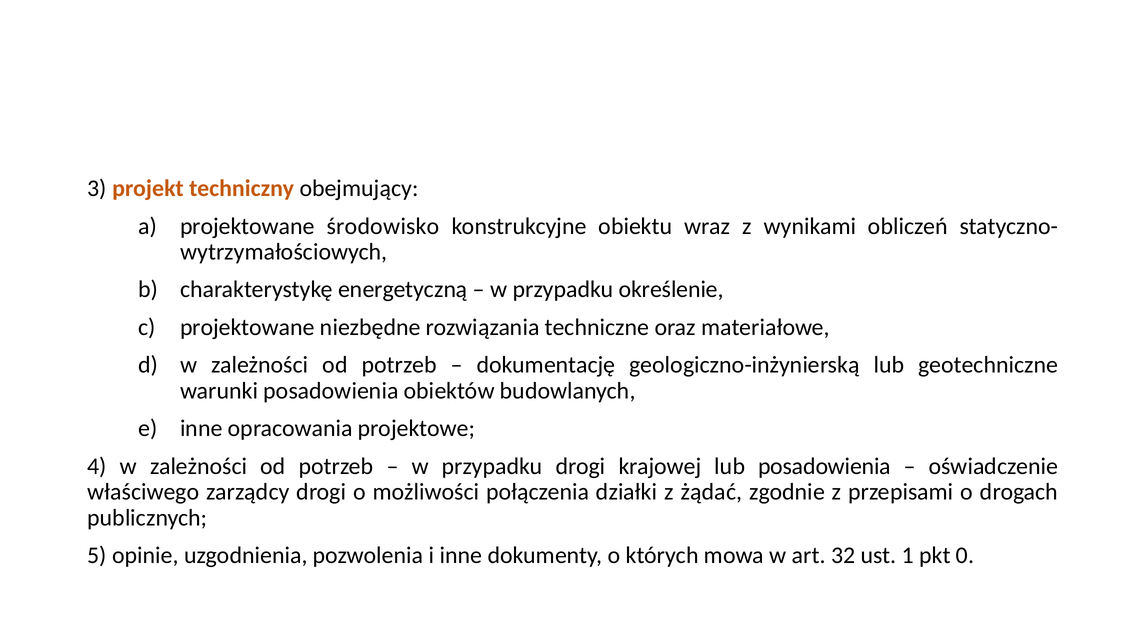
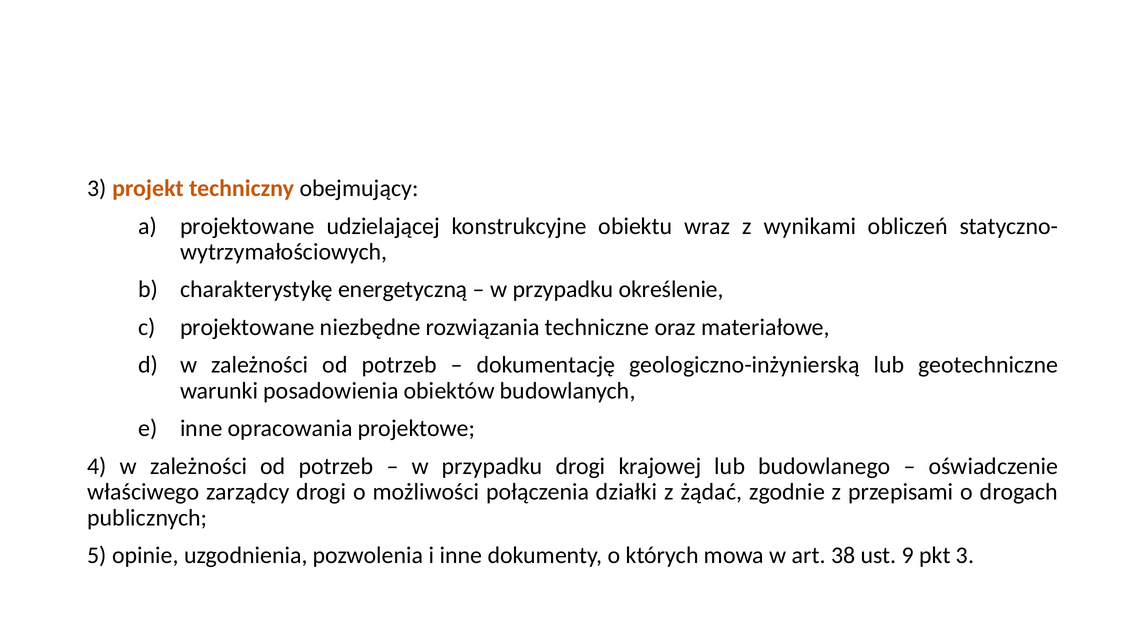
środowisko: środowisko -> udzielającej
lub posadowienia: posadowienia -> budowlanego
32: 32 -> 38
1: 1 -> 9
pkt 0: 0 -> 3
